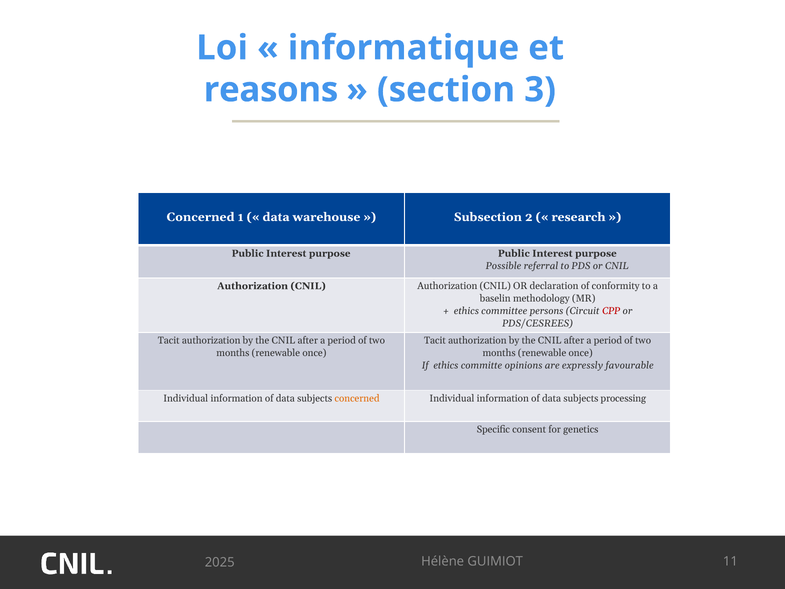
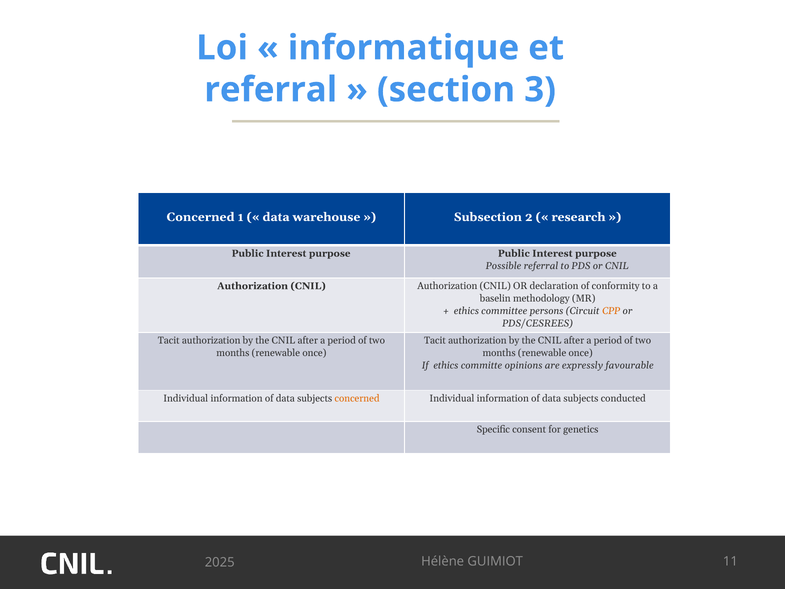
reasons at (271, 90): reasons -> referral
CPP colour: red -> orange
processing: processing -> conducted
